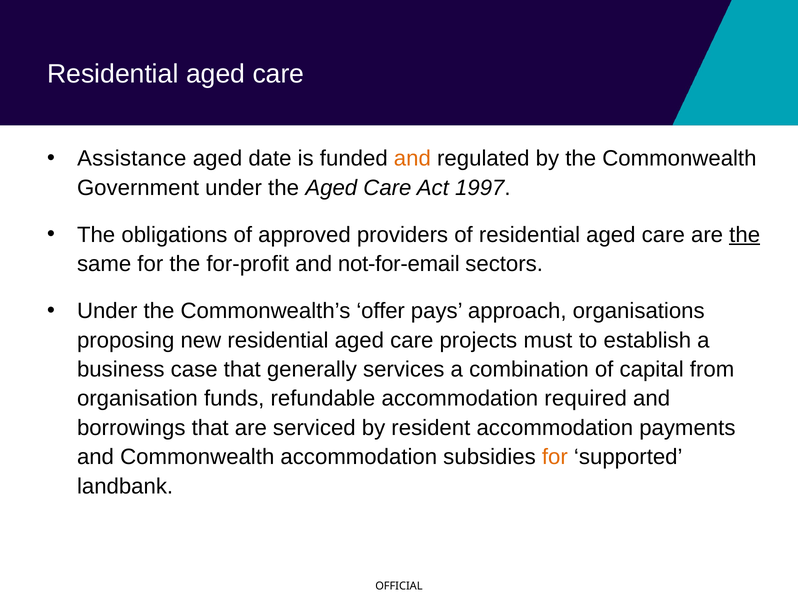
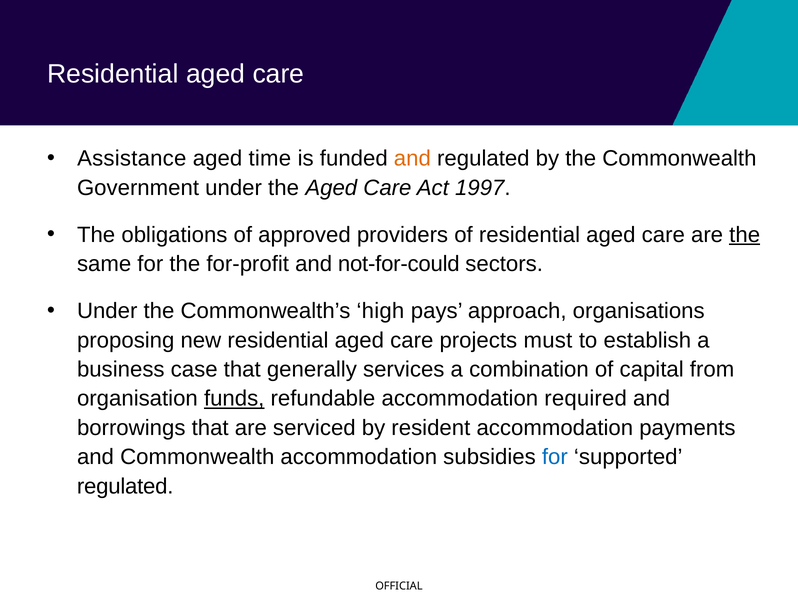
date: date -> time
not-for-email: not-for-email -> not-for-could
offer: offer -> high
funds underline: none -> present
for at (555, 457) colour: orange -> blue
landbank at (125, 487): landbank -> regulated
